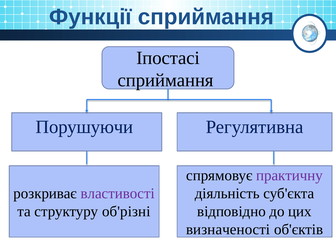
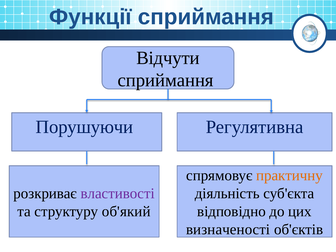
Іпостасі: Іпостасі -> Відчути
практичну colour: purple -> orange
об'різні: об'різні -> об'який
